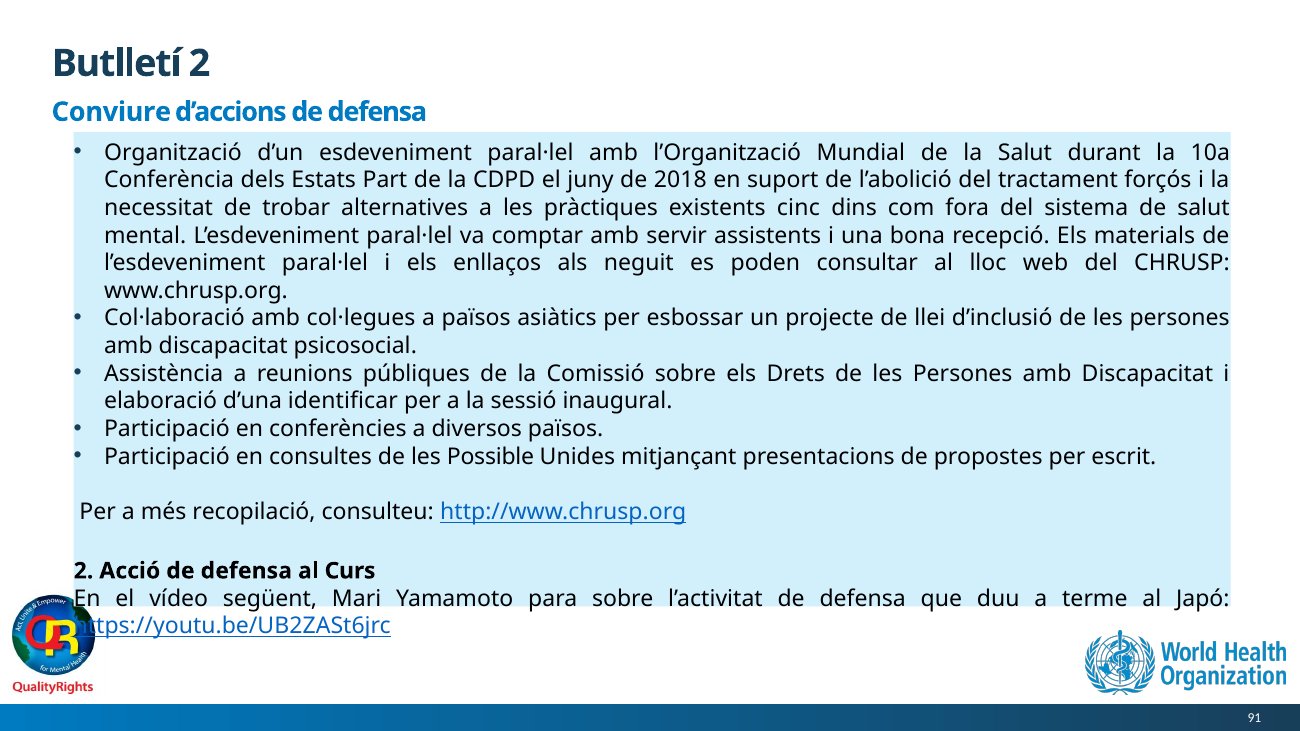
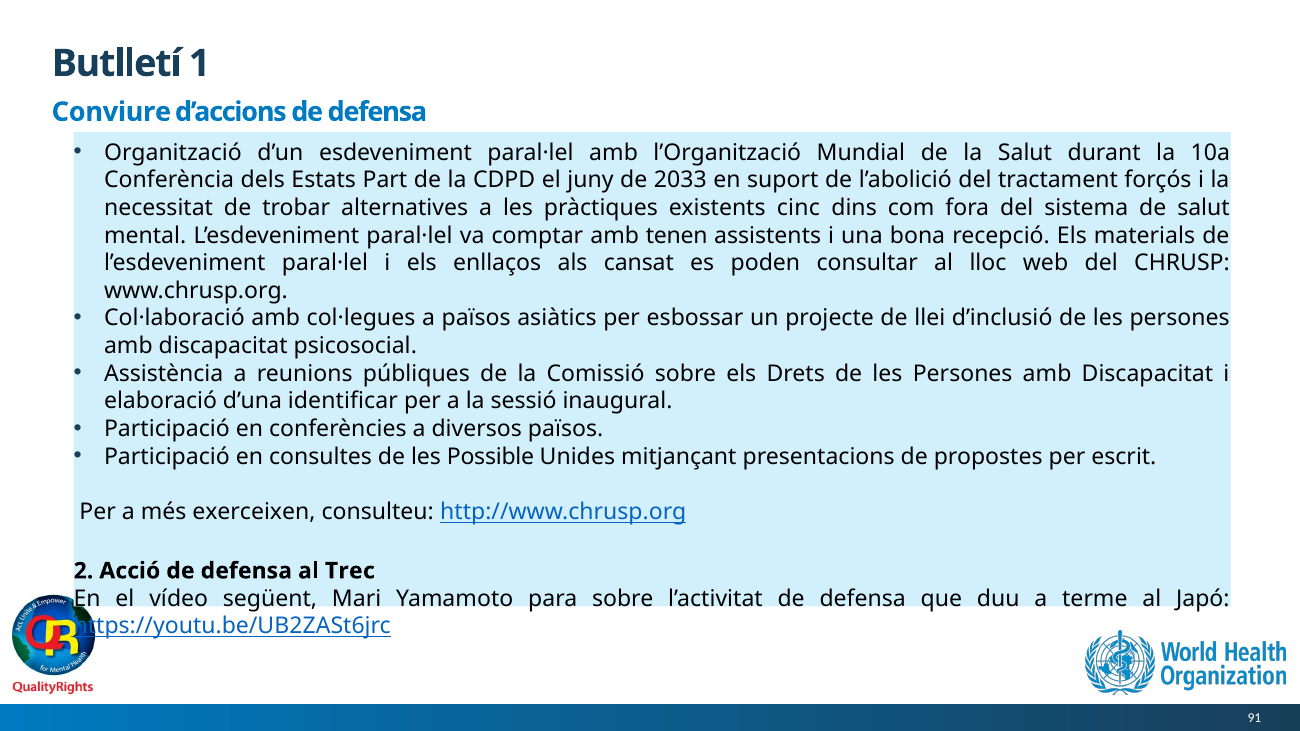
Butlletí 2: 2 -> 1
2018: 2018 -> 2033
servir: servir -> tenen
neguit: neguit -> cansat
recopilació: recopilació -> exerceixen
Curs: Curs -> Trec
